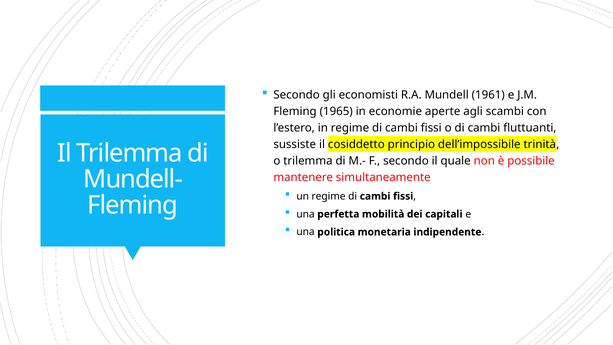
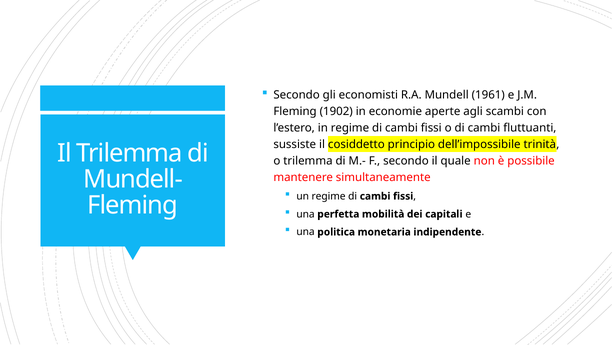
1965: 1965 -> 1902
